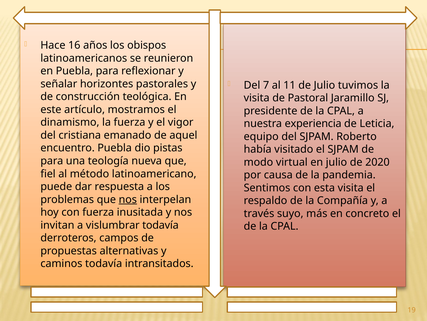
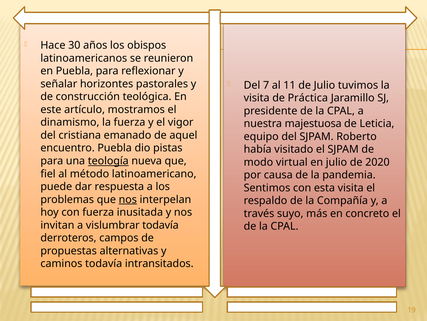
16: 16 -> 30
Pastoral: Pastoral -> Práctica
experiencia: experiencia -> majestuosa
teología underline: none -> present
